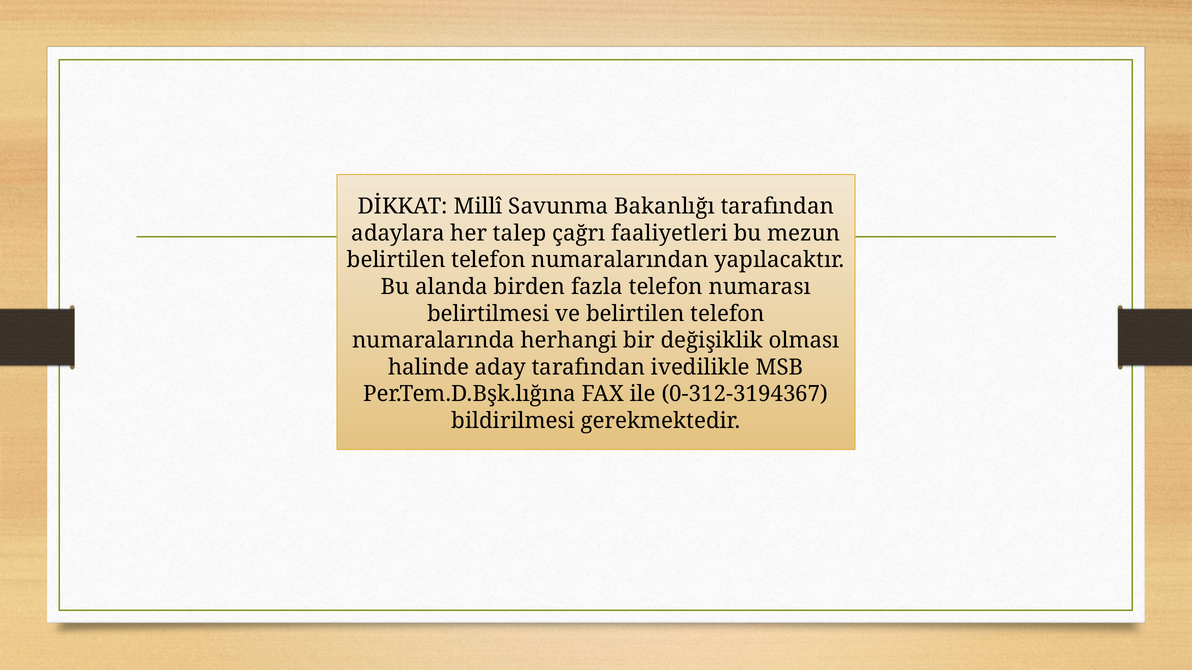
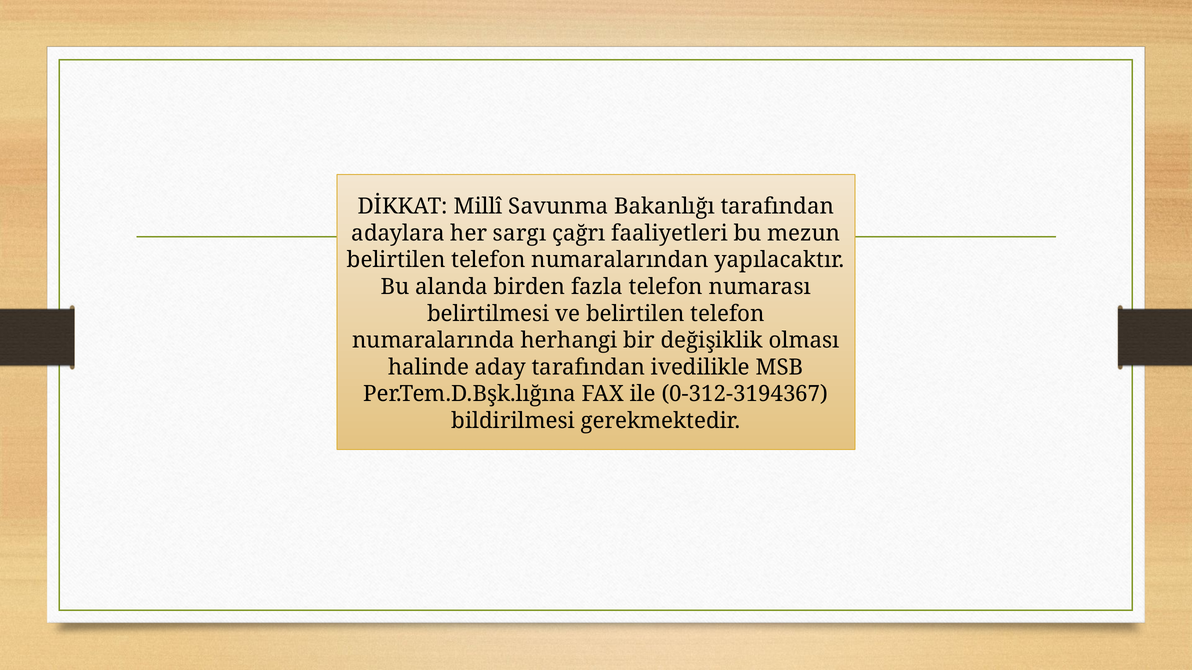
talep: talep -> sargı
